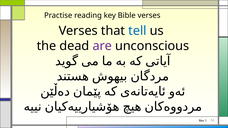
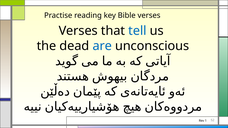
are colour: purple -> blue
